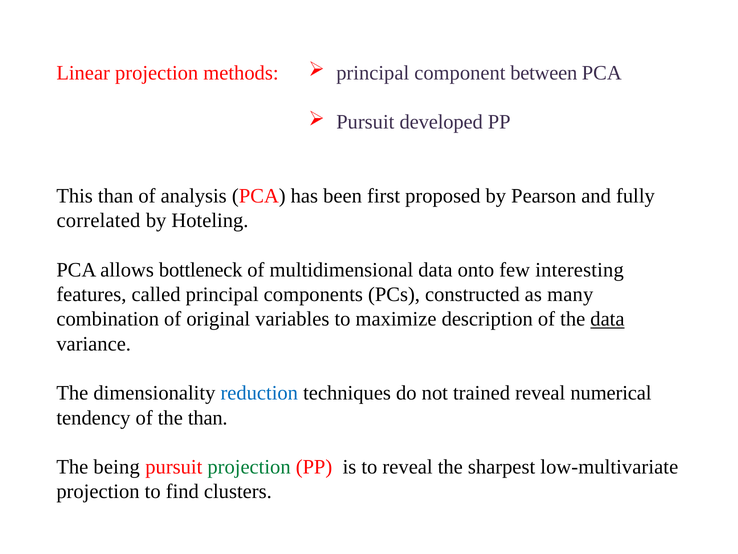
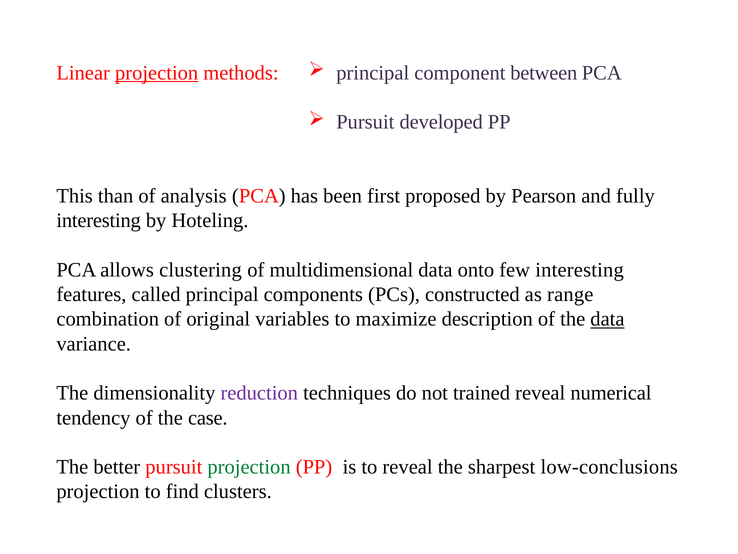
projection at (157, 73) underline: none -> present
correlated at (98, 220): correlated -> interesting
bottleneck: bottleneck -> clustering
many: many -> range
reduction colour: blue -> purple
the than: than -> case
being: being -> better
low-multivariate: low-multivariate -> low-conclusions
